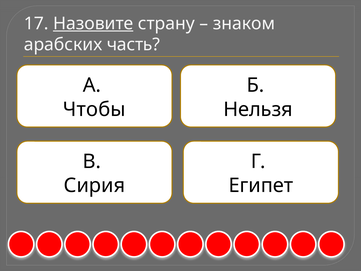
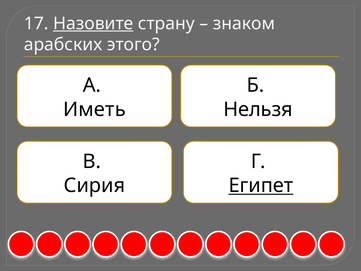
часть: часть -> этого
Чтобы: Чтобы -> Иметь
Египет underline: none -> present
